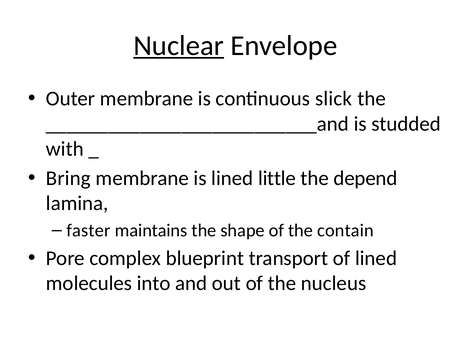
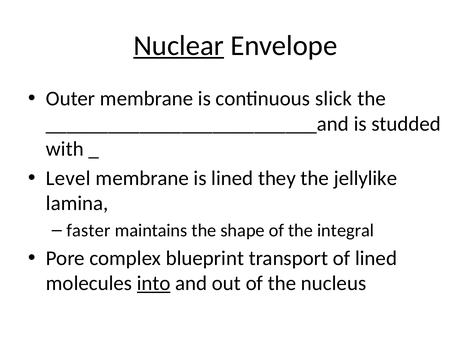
Bring: Bring -> Level
little: little -> they
depend: depend -> jellylike
contain: contain -> integral
into underline: none -> present
